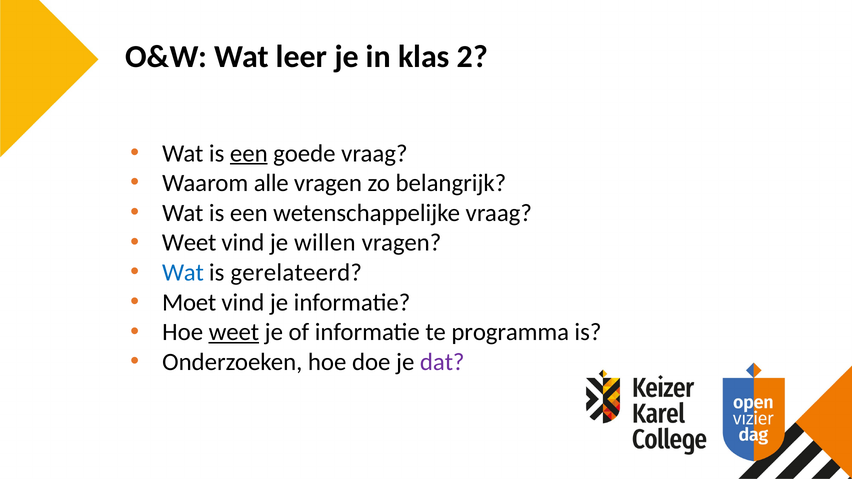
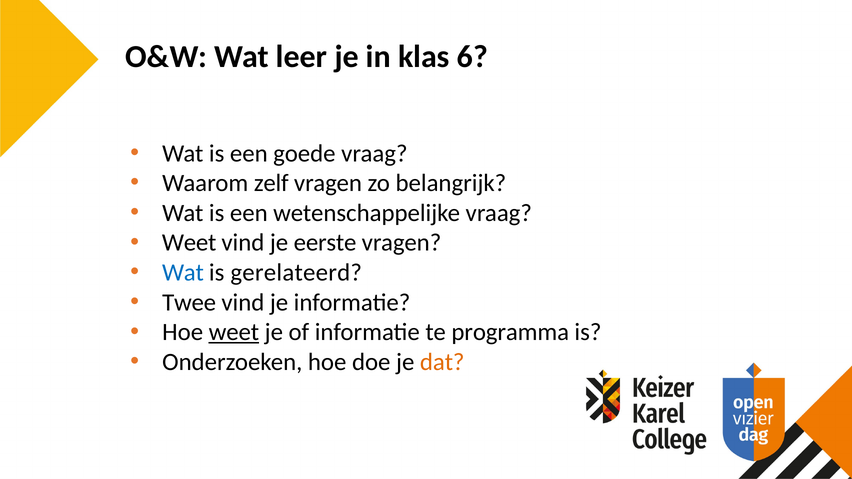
2: 2 -> 6
een at (249, 153) underline: present -> none
alle: alle -> zelf
willen: willen -> eerste
Moet: Moet -> Twee
dat colour: purple -> orange
